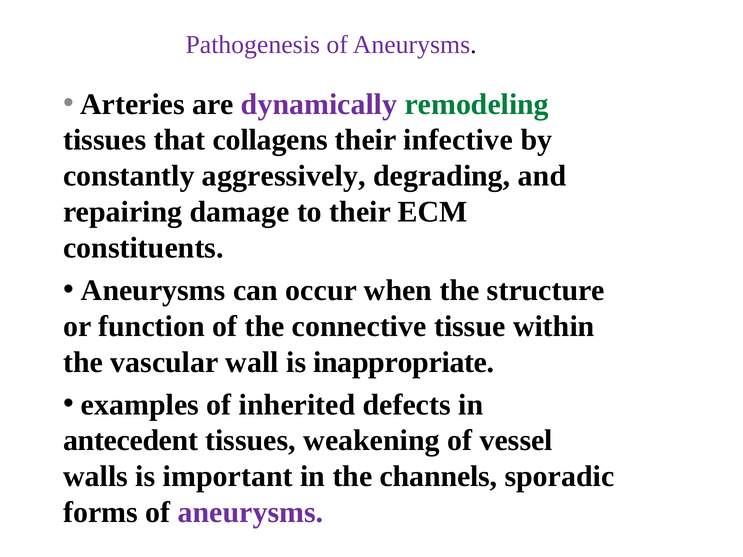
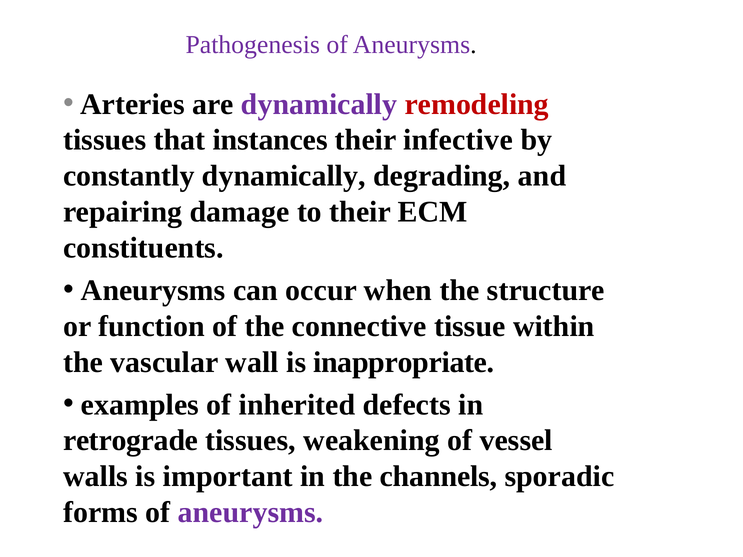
remodeling colour: green -> red
collagens: collagens -> instances
constantly aggressively: aggressively -> dynamically
antecedent: antecedent -> retrograde
